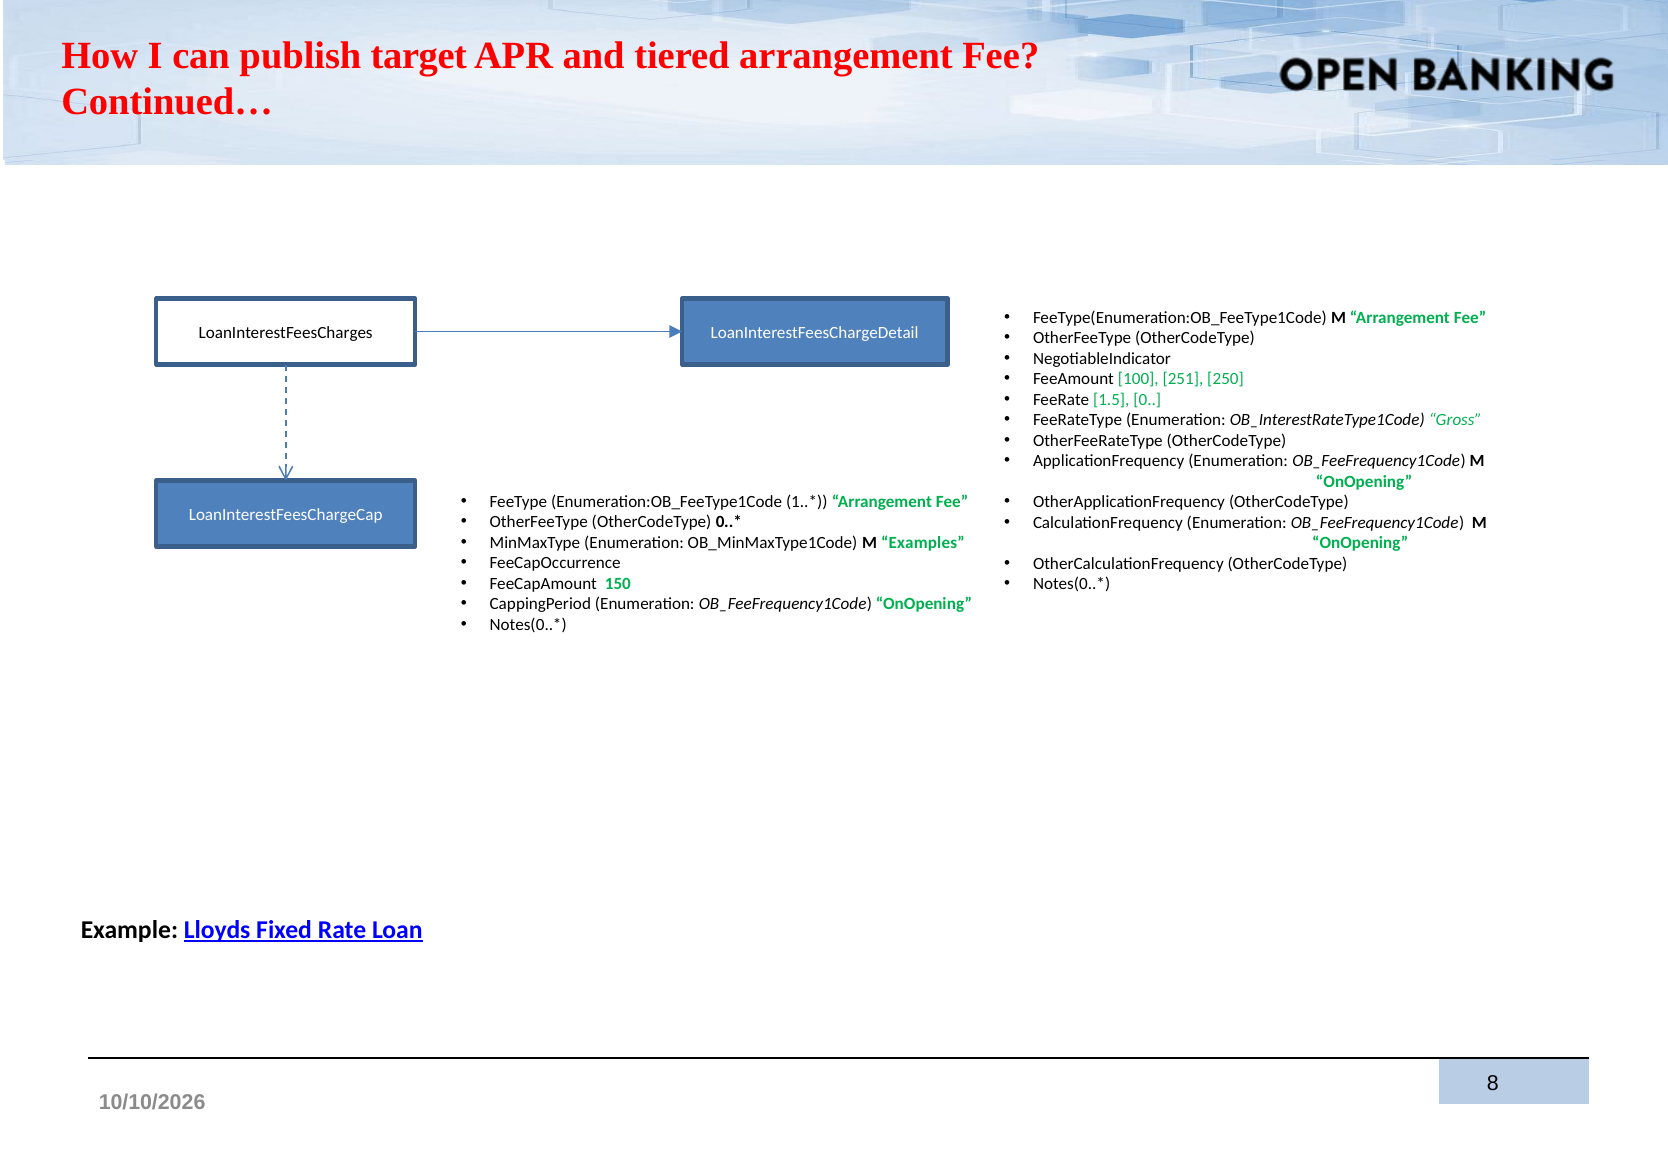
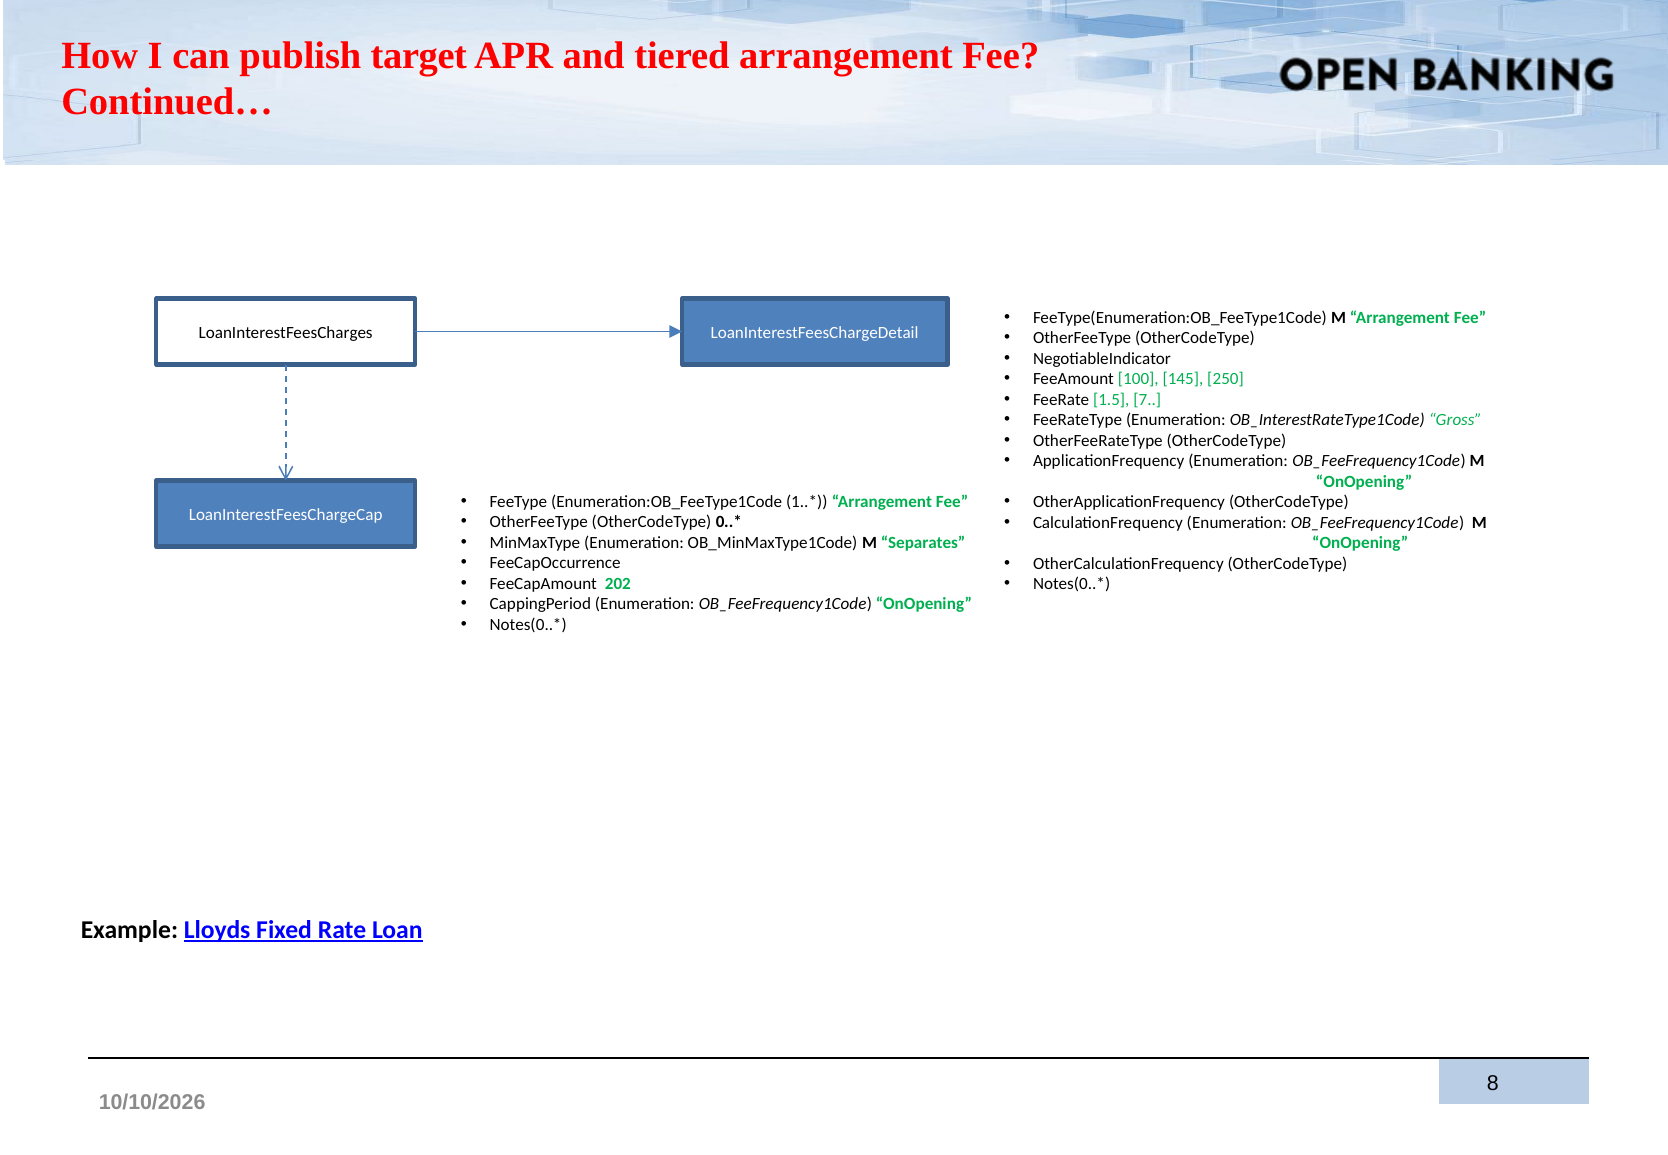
251: 251 -> 145
0: 0 -> 7
Examples: Examples -> Separates
150: 150 -> 202
